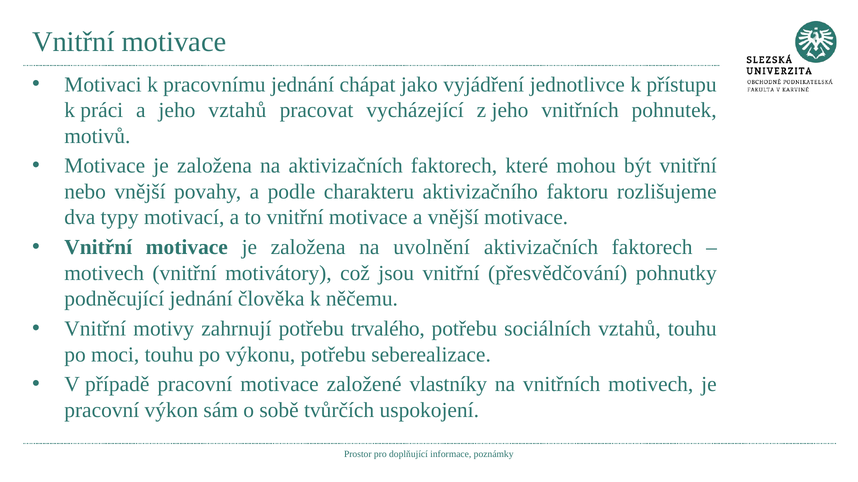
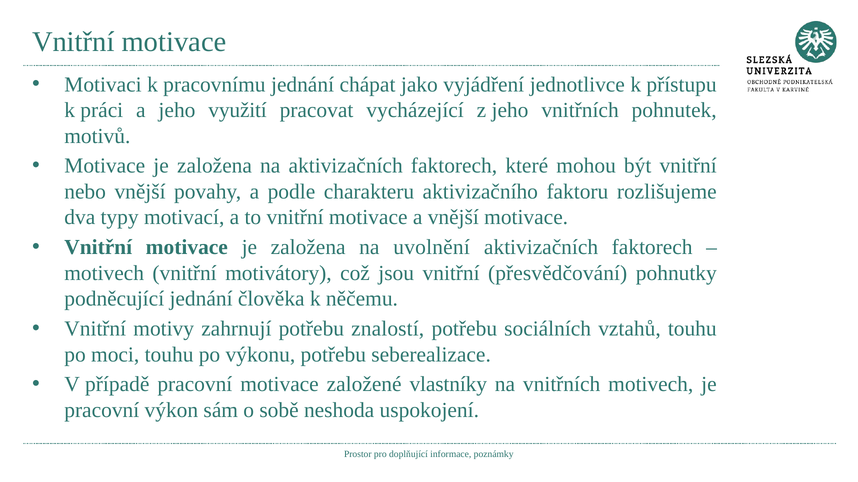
jeho vztahů: vztahů -> využití
trvalého: trvalého -> znalostí
tvůrčích: tvůrčích -> neshoda
